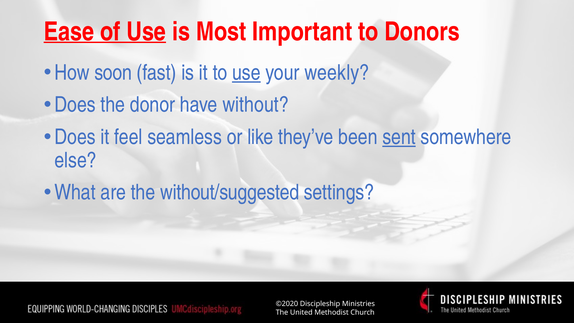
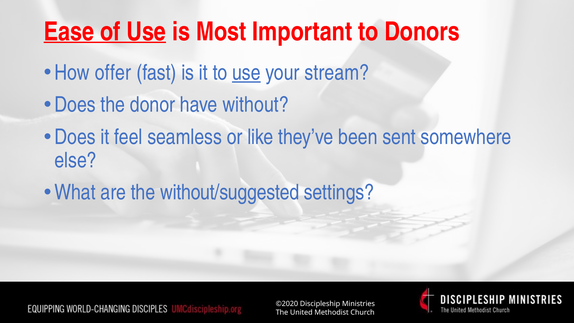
soon: soon -> offer
weekly: weekly -> stream
sent underline: present -> none
